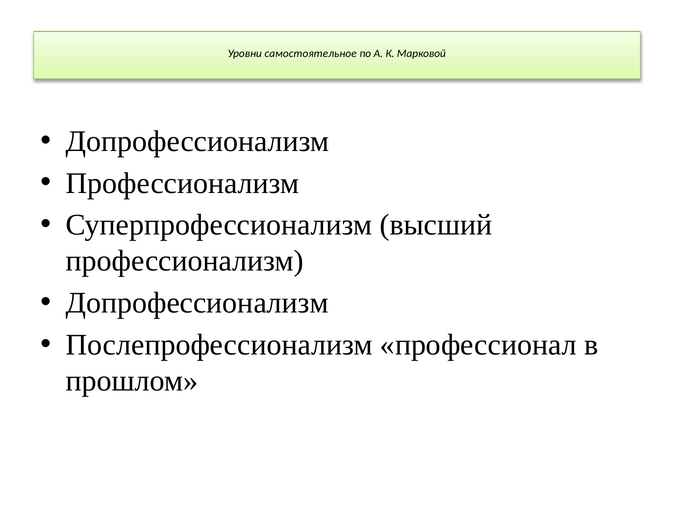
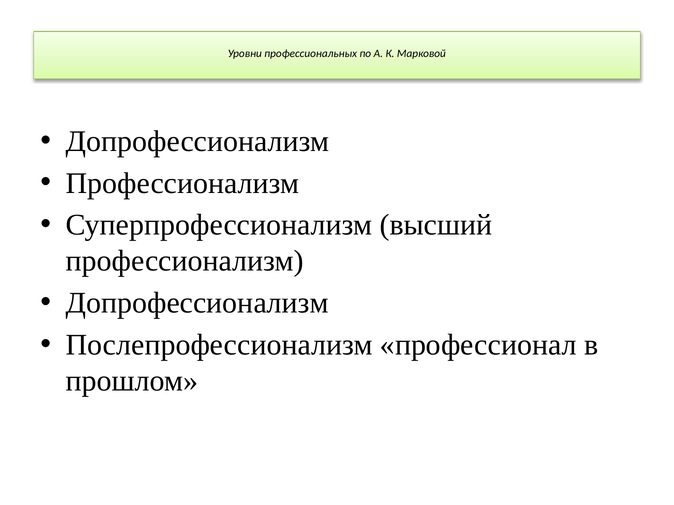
самостоятельное: самостоятельное -> профессиональных
